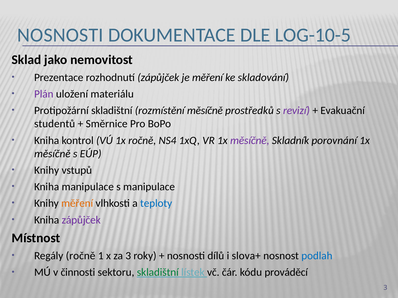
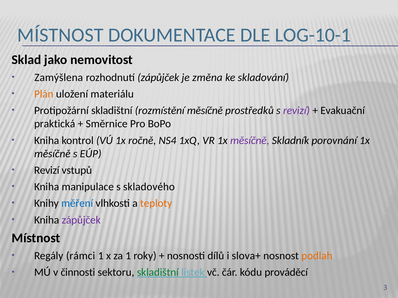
NOSNOSTI at (60, 35): NOSNOSTI -> MÍSTNOST
LOG-10-5: LOG-10-5 -> LOG-10-1
Prezentace: Prezentace -> Zamýšlena
je měření: měření -> změna
Plán colour: purple -> orange
studentů: studentů -> praktická
Knihy at (47, 170): Knihy -> Revizí
s manipulace: manipulace -> skladového
měření at (77, 204) colour: orange -> blue
teploty colour: blue -> orange
Regály ročně: ročně -> rámci
za 3: 3 -> 1
podlah colour: blue -> orange
